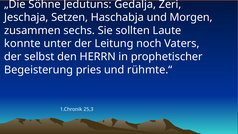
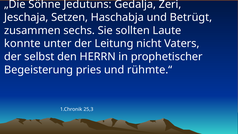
Morgen: Morgen -> Betrügt
noch: noch -> nicht
